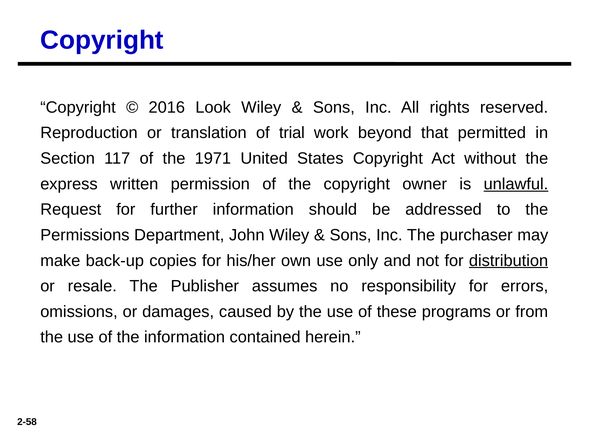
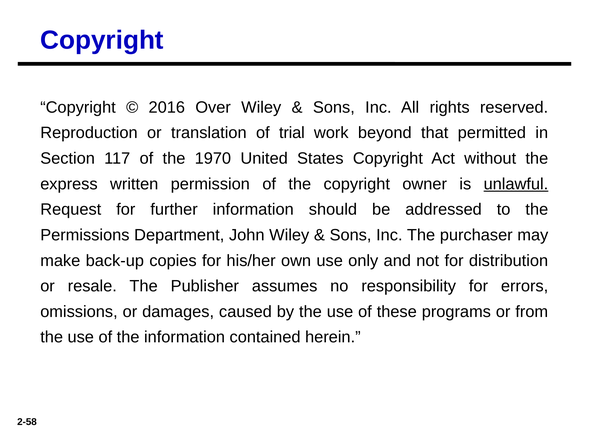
Look: Look -> Over
1971: 1971 -> 1970
distribution underline: present -> none
